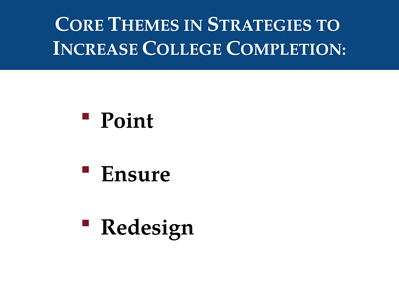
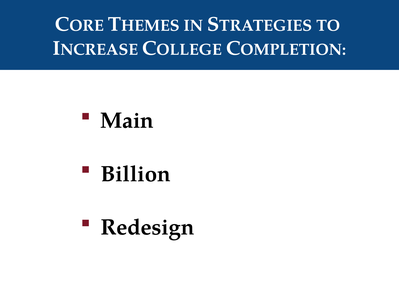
Point: Point -> Main
Ensure: Ensure -> Billion
